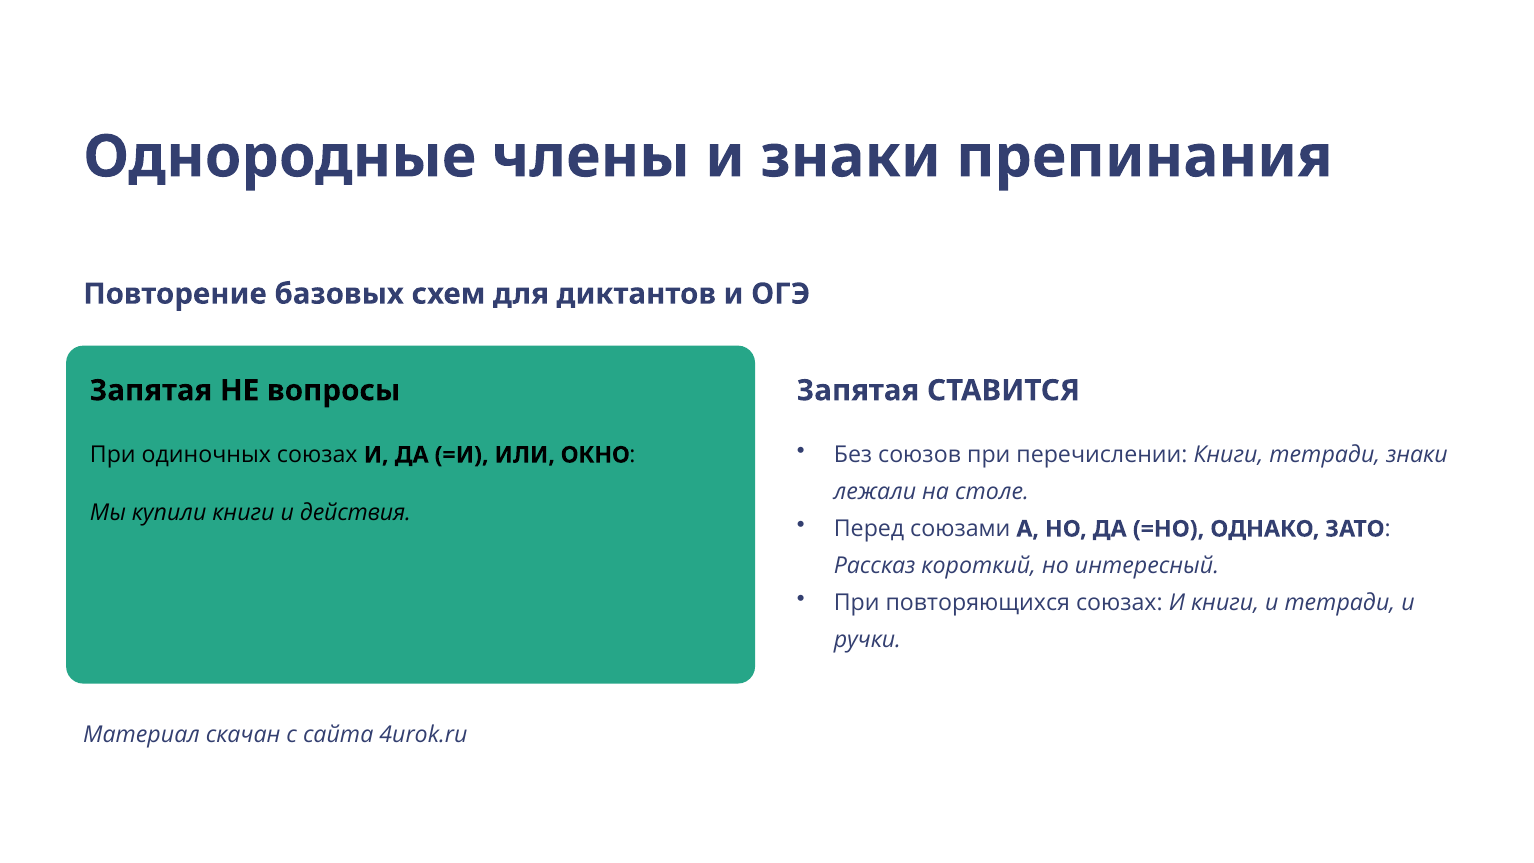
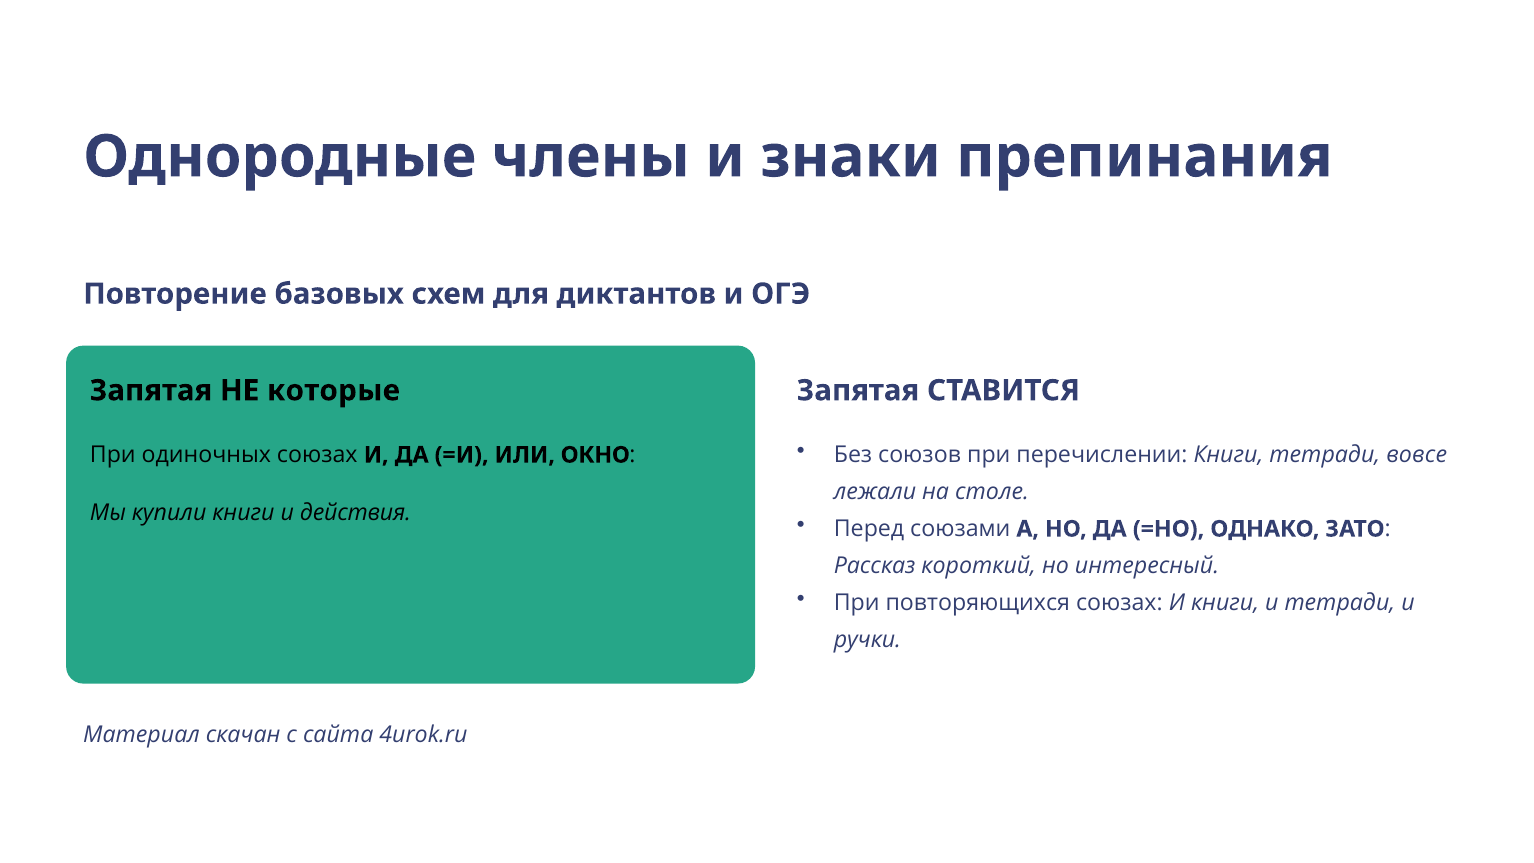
вопросы: вопросы -> которые
тетради знаки: знаки -> вовсе
